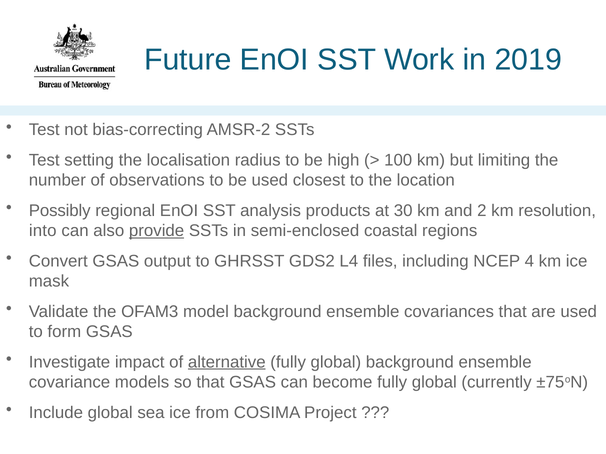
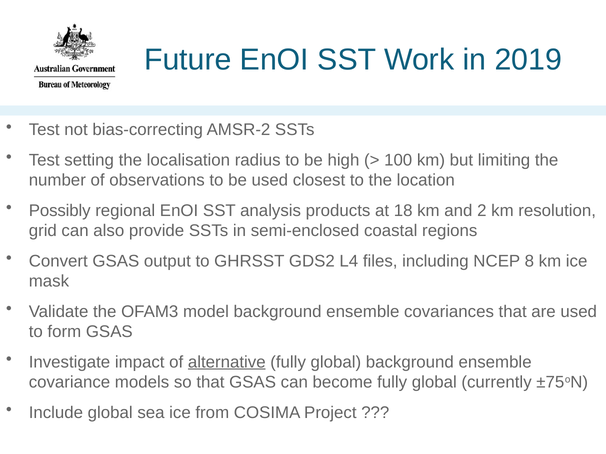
30: 30 -> 18
into: into -> grid
provide underline: present -> none
4: 4 -> 8
